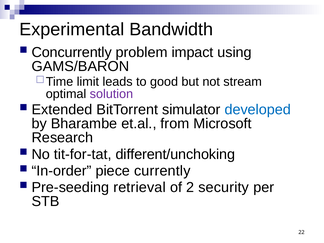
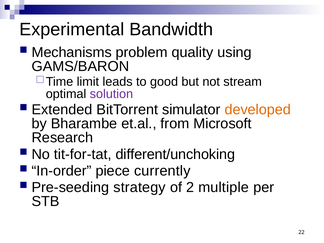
Concurrently: Concurrently -> Mechanisms
impact: impact -> quality
developed colour: blue -> orange
retrieval: retrieval -> strategy
security: security -> multiple
